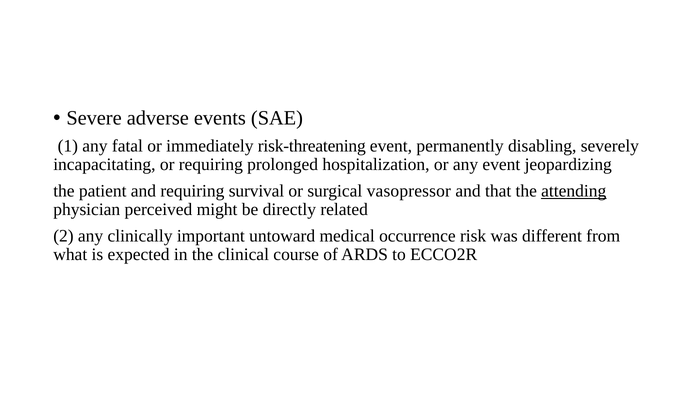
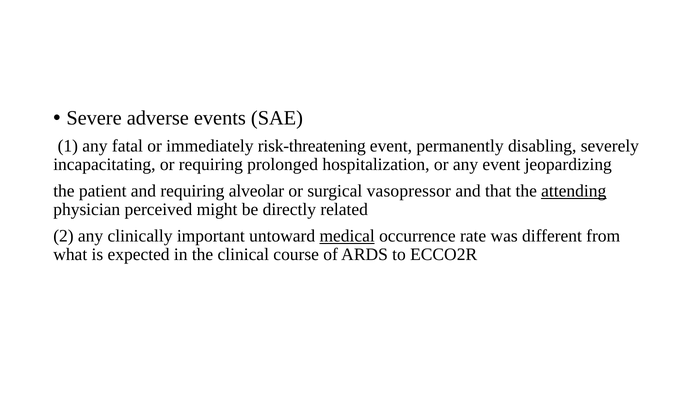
survival: survival -> alveolar
medical underline: none -> present
risk: risk -> rate
